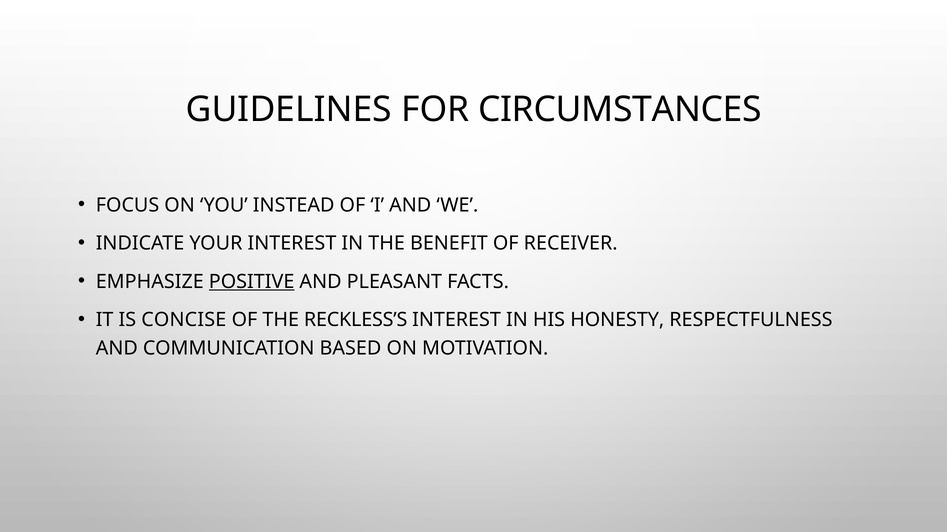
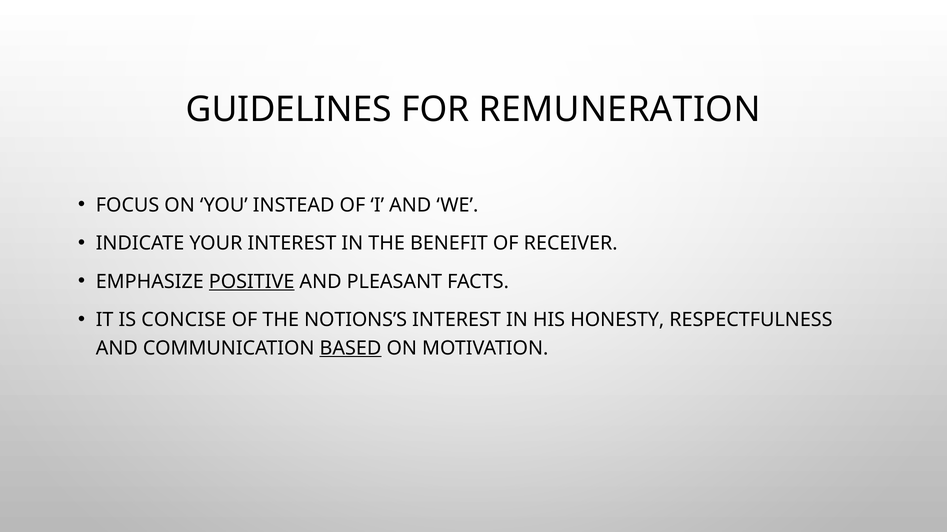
CIRCUMSTANCES: CIRCUMSTANCES -> REMUNERATION
RECKLESS’S: RECKLESS’S -> NOTIONS’S
BASED underline: none -> present
